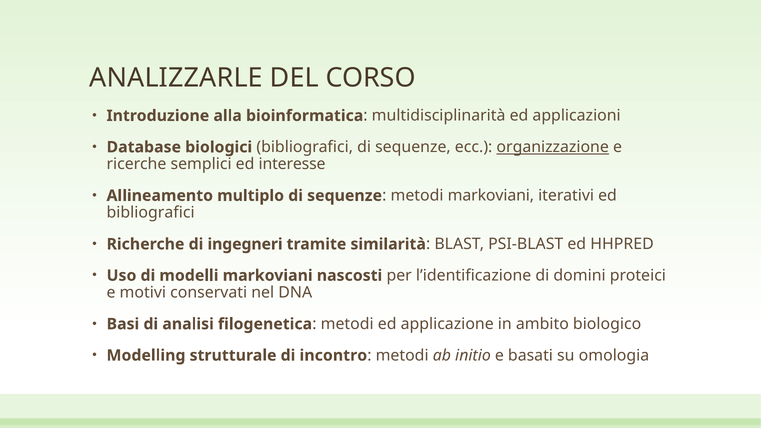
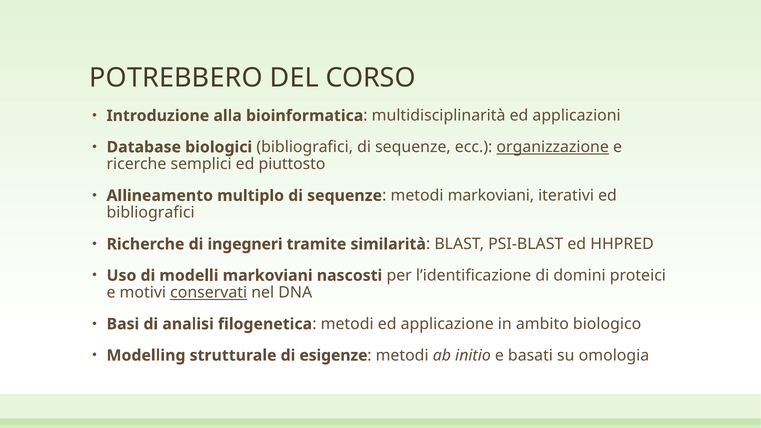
ANALIZZARLE: ANALIZZARLE -> POTREBBERO
interesse: interesse -> piuttosto
conservati underline: none -> present
incontro: incontro -> esigenze
